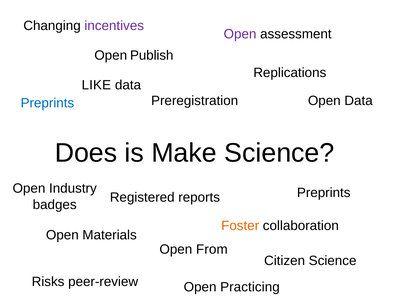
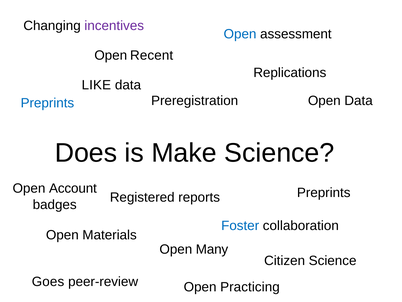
Open at (240, 34) colour: purple -> blue
Publish: Publish -> Recent
Industry: Industry -> Account
Foster colour: orange -> blue
From: From -> Many
Risks: Risks -> Goes
